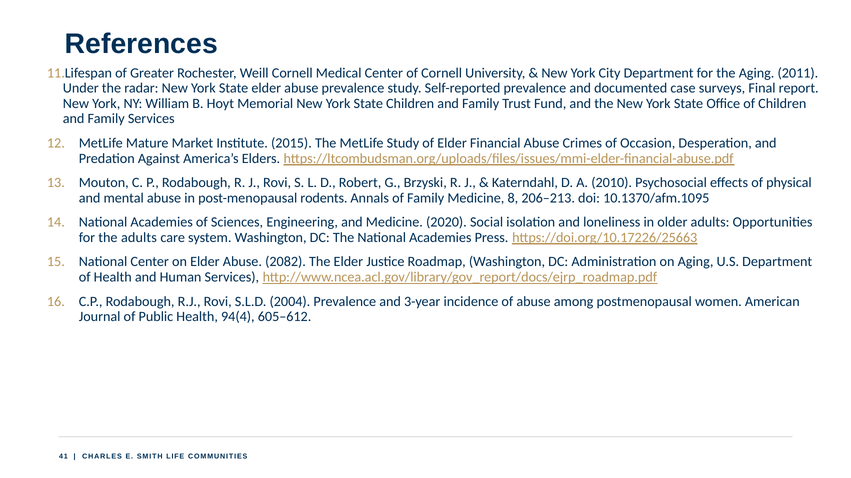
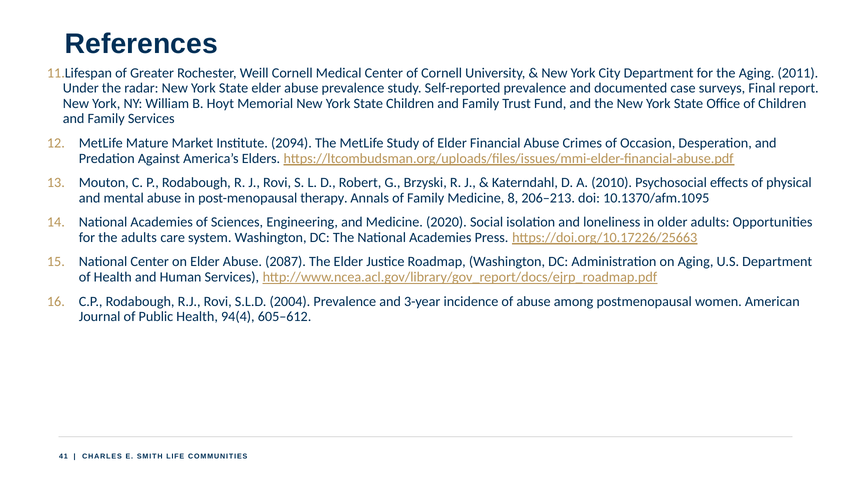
2015: 2015 -> 2094
rodents: rodents -> therapy
2082: 2082 -> 2087
